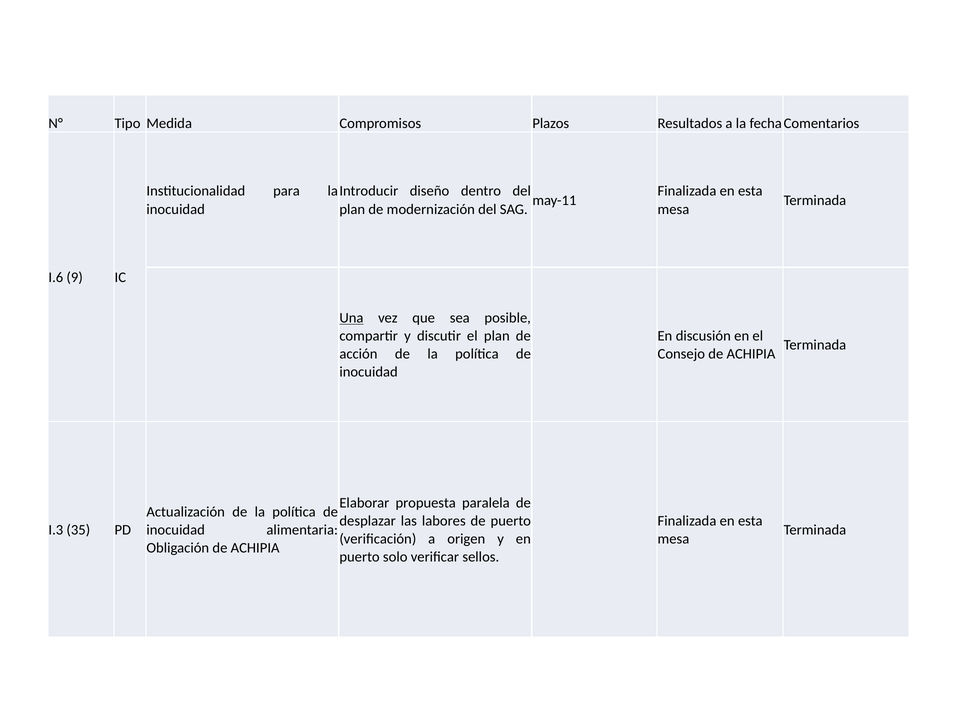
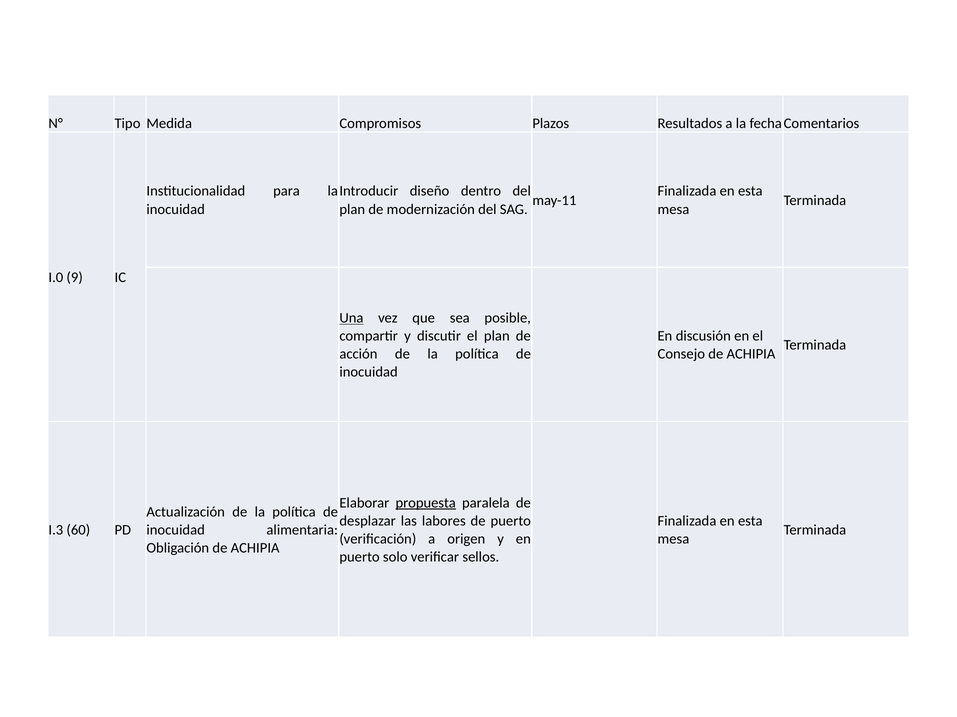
I.6: I.6 -> I.0
propuesta underline: none -> present
35: 35 -> 60
